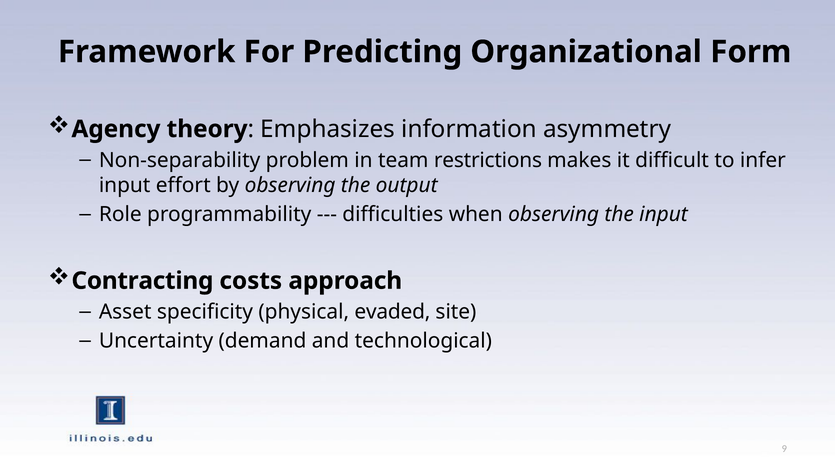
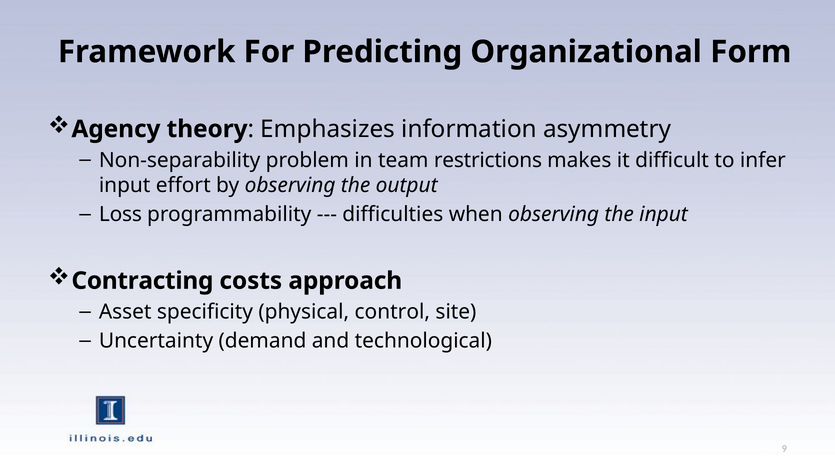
Role: Role -> Loss
evaded: evaded -> control
